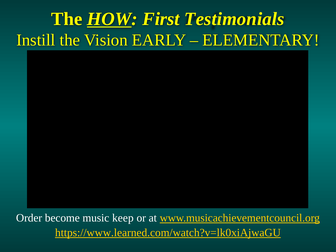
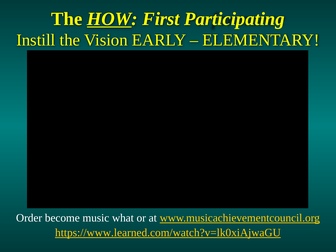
Testimonials: Testimonials -> Participating
keep: keep -> what
